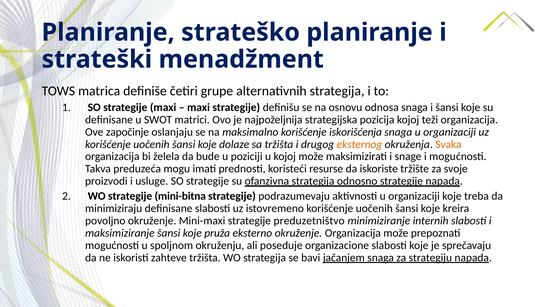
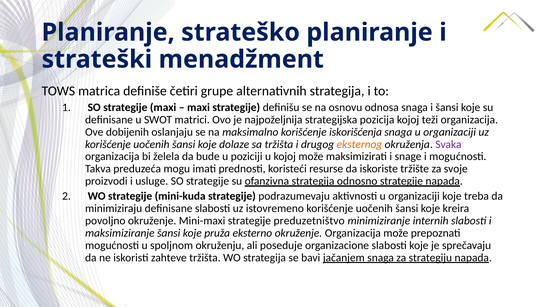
započinje: započinje -> dobijenih
Svaka colour: orange -> purple
mini-bitna: mini-bitna -> mini-kuda
